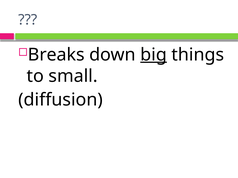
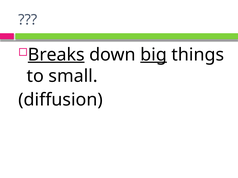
Breaks underline: none -> present
